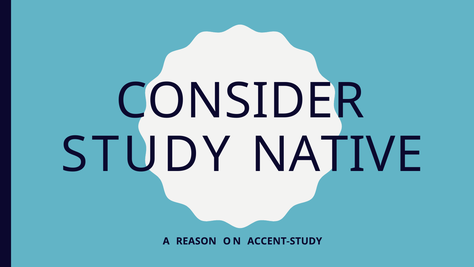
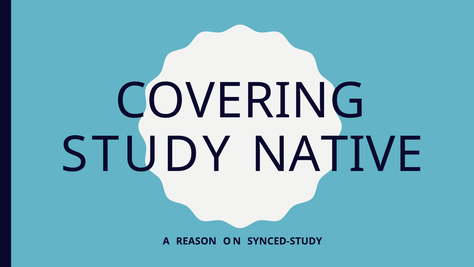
CONSIDER: CONSIDER -> COVERING
ACCENT-STUDY: ACCENT-STUDY -> SYNCED-STUDY
